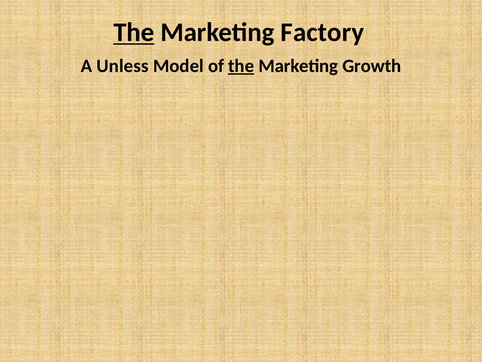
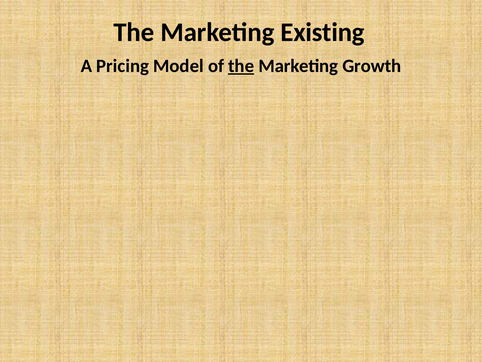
The at (134, 32) underline: present -> none
Factory: Factory -> Existing
Unless: Unless -> Pricing
